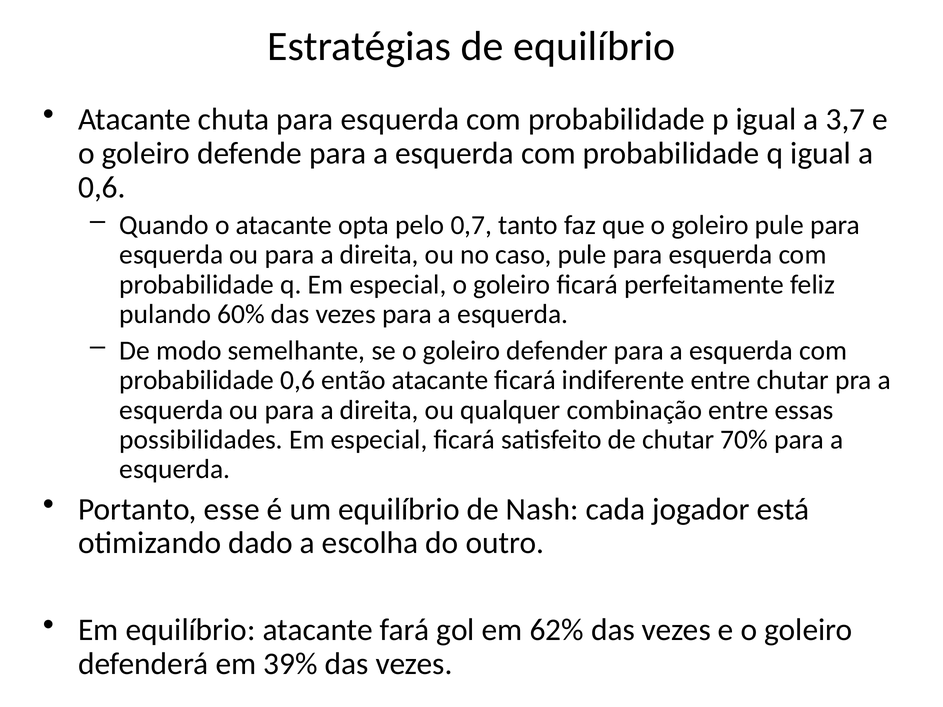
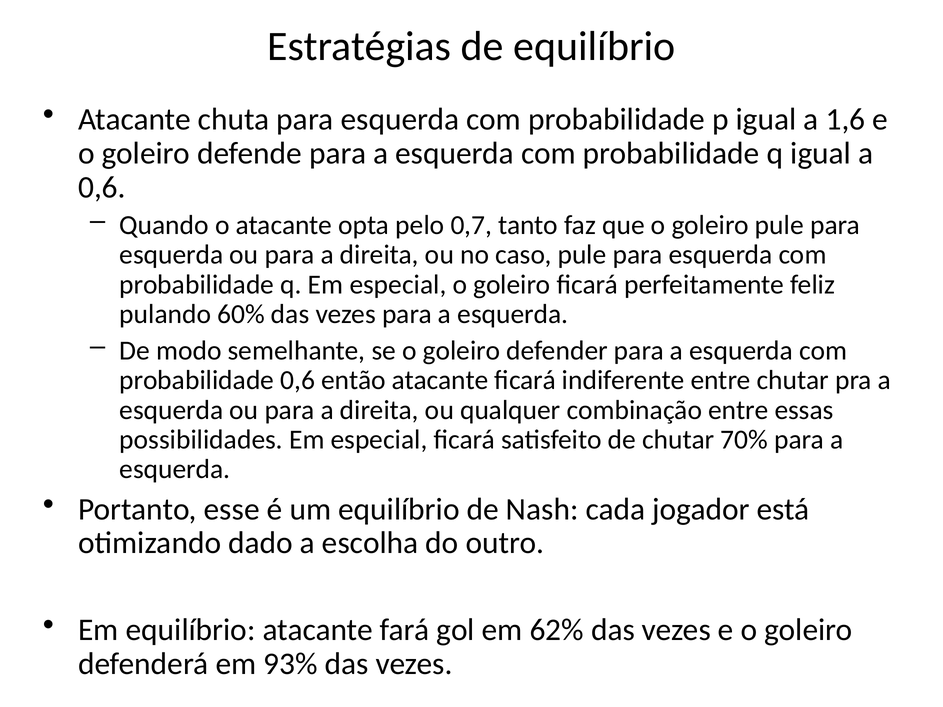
3,7: 3,7 -> 1,6
39%: 39% -> 93%
